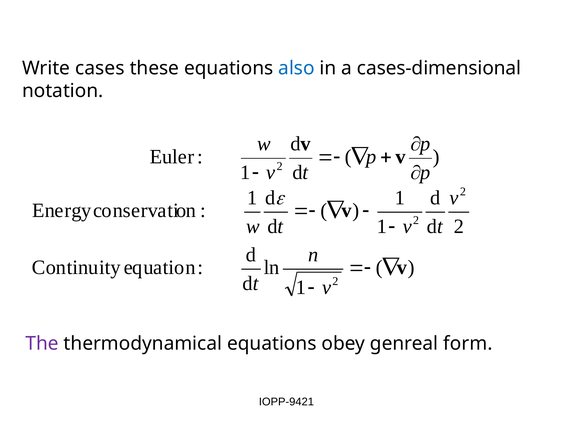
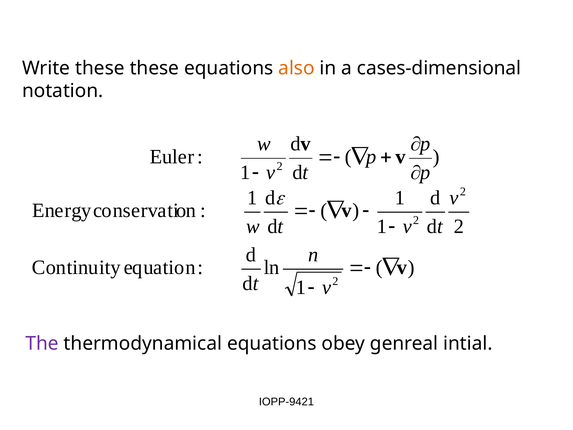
Write cases: cases -> these
also colour: blue -> orange
form: form -> intial
